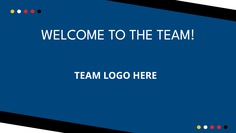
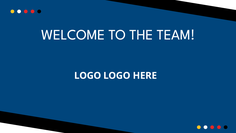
TEAM at (88, 75): TEAM -> LOGO
